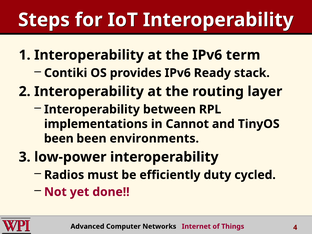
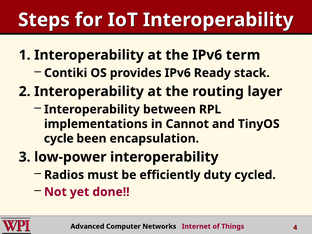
been at (59, 139): been -> cycle
environments: environments -> encapsulation
